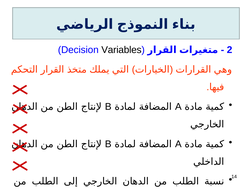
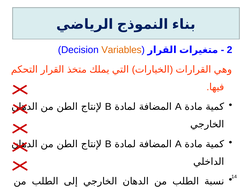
Variables colour: black -> orange
